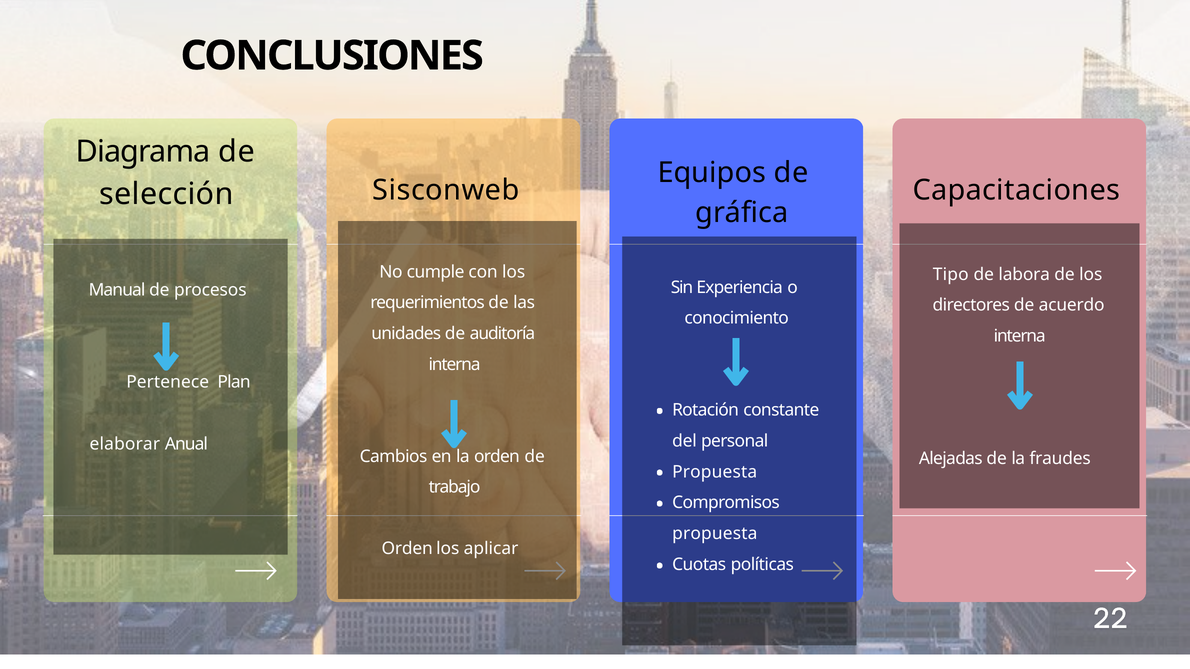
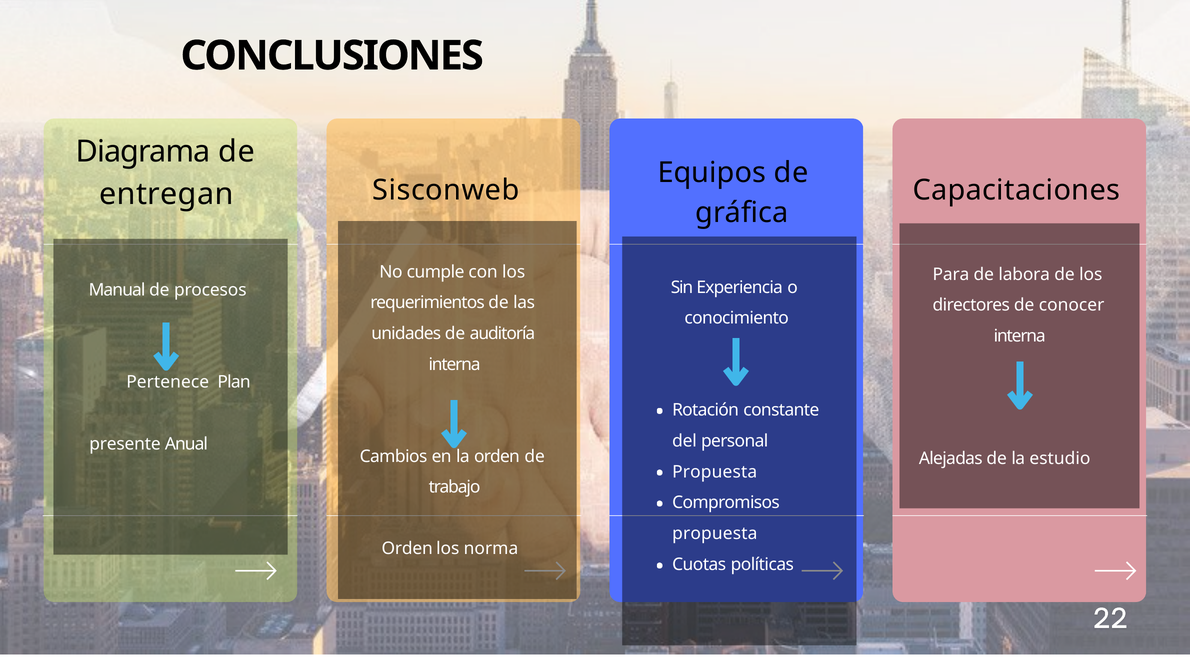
selección: selección -> entregan
Tipo: Tipo -> Para
acuerdo: acuerdo -> conocer
elaborar: elaborar -> presente
fraudes: fraudes -> estudio
aplicar: aplicar -> norma
